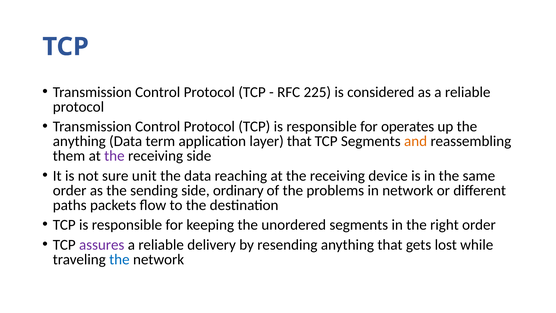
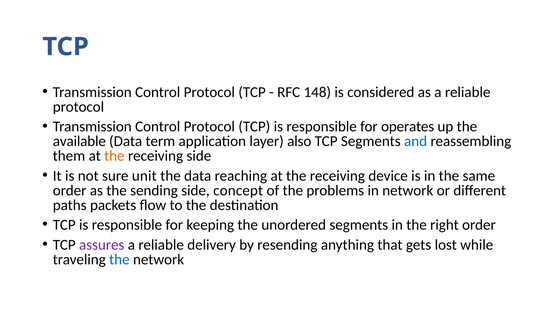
225: 225 -> 148
anything at (79, 141): anything -> available
layer that: that -> also
and colour: orange -> blue
the at (114, 156) colour: purple -> orange
ordinary: ordinary -> concept
